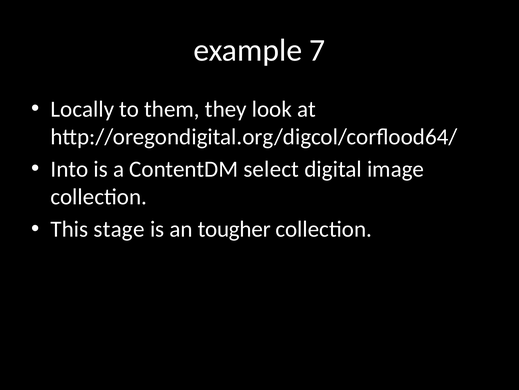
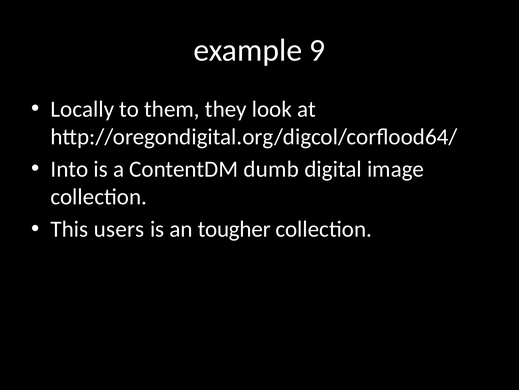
7: 7 -> 9
select: select -> dumb
stage: stage -> users
